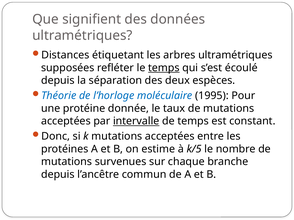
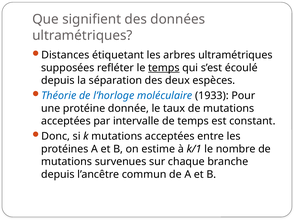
1995: 1995 -> 1933
intervalle underline: present -> none
k/5: k/5 -> k/1
